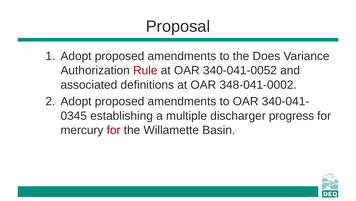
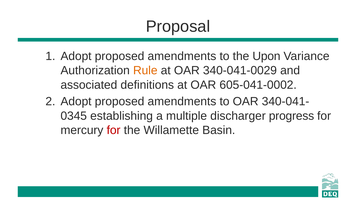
Does: Does -> Upon
Rule colour: red -> orange
340-041-0052: 340-041-0052 -> 340-041-0029
348-041-0002: 348-041-0002 -> 605-041-0002
